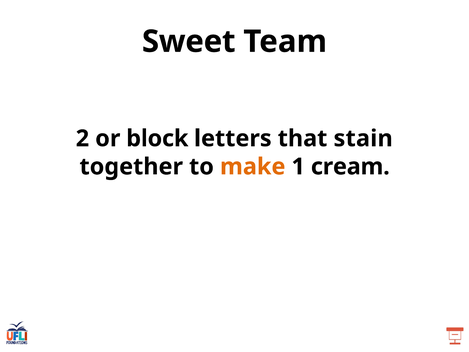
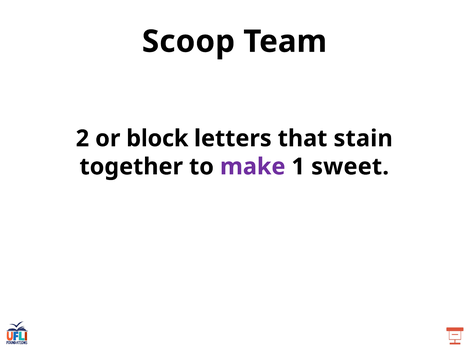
Sweet: Sweet -> Scoop
make colour: orange -> purple
cream: cream -> sweet
